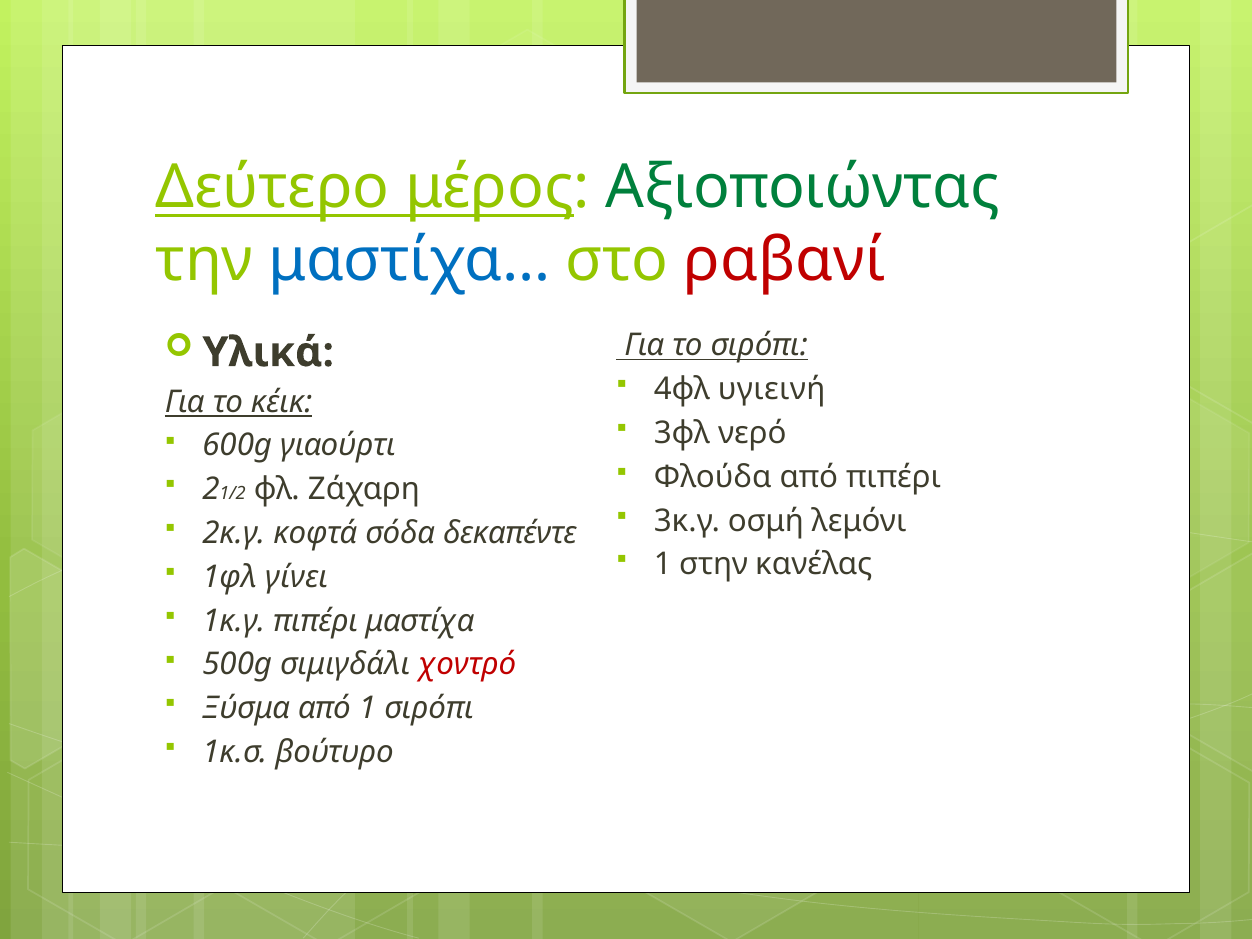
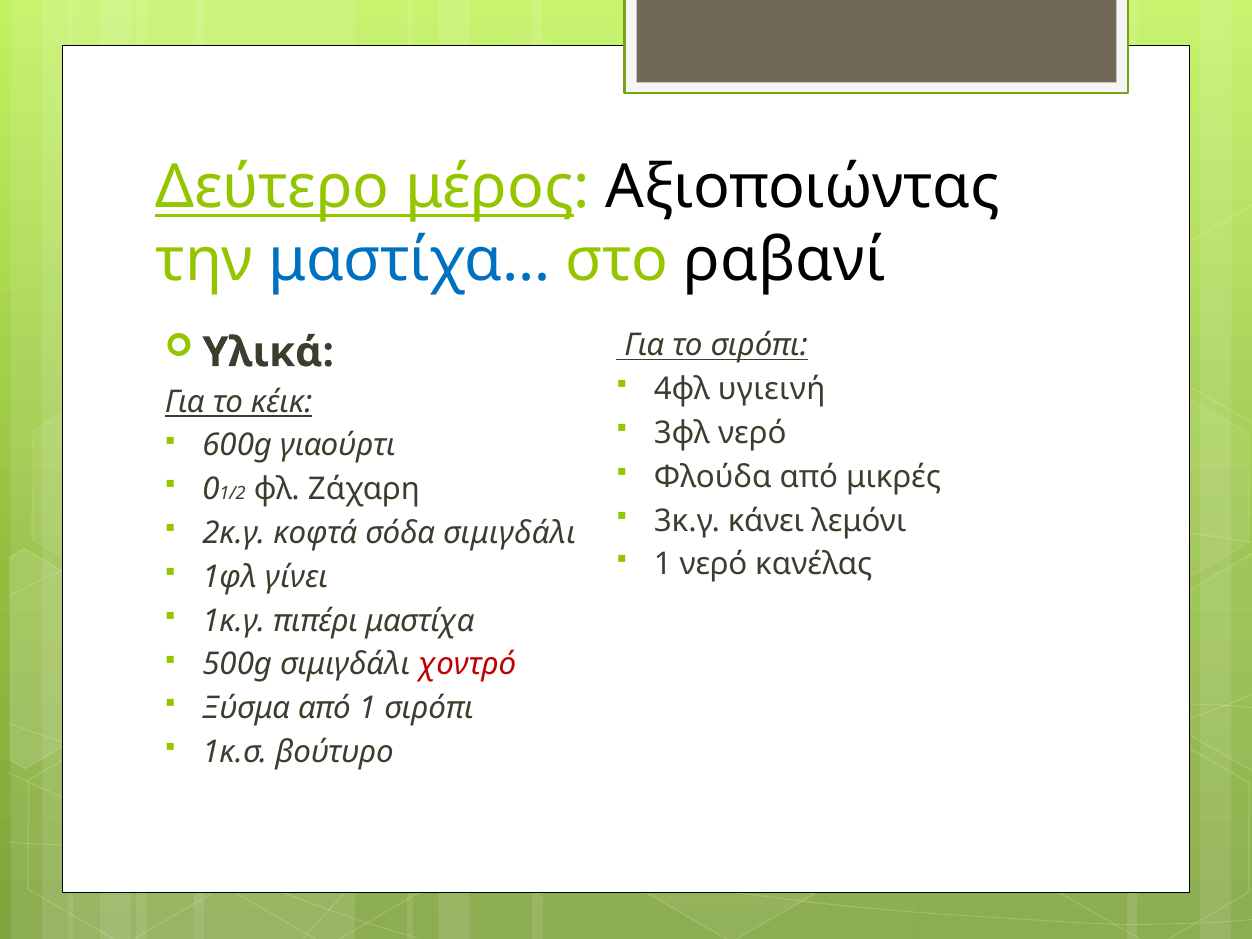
Αξιοποιώντας colour: green -> black
ραβανί colour: red -> black
από πιπέρι: πιπέρι -> μικρές
2: 2 -> 0
οσμή: οσμή -> κάνει
σόδα δεκαπέντε: δεκαπέντε -> σιμιγδάλι
1 στην: στην -> νερό
